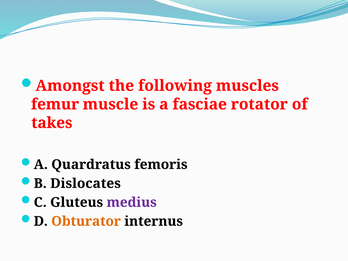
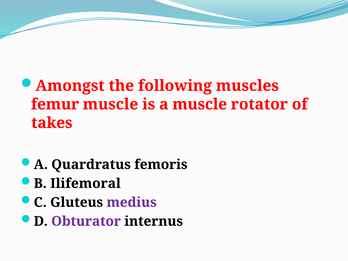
a fasciae: fasciae -> muscle
Dislocates: Dislocates -> Ilifemoral
Obturator colour: orange -> purple
